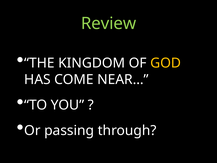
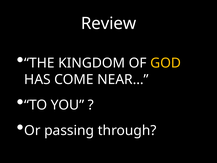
Review colour: light green -> white
